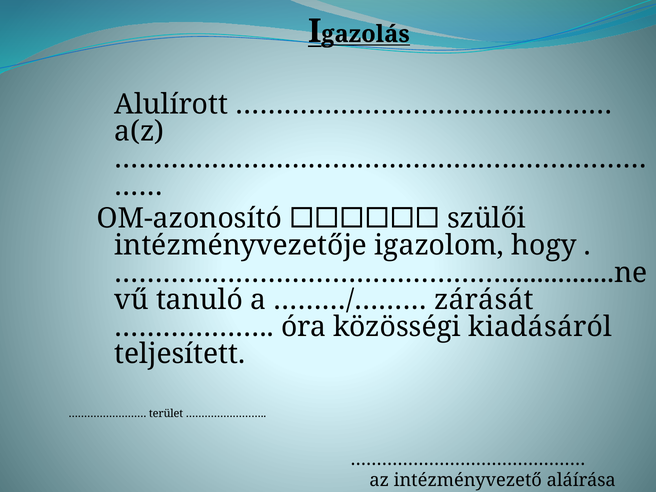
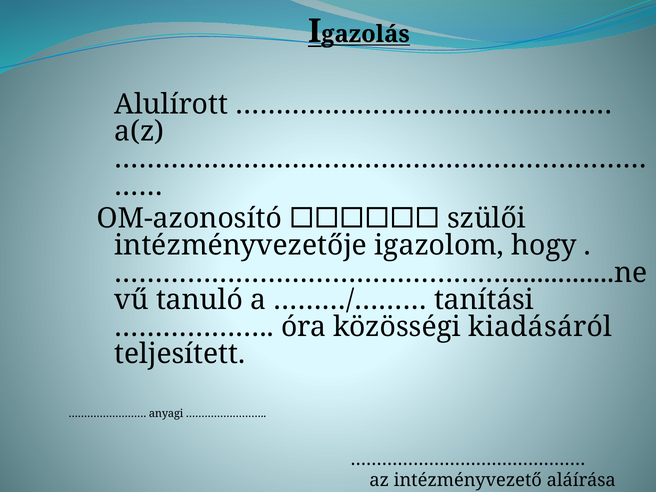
zárását: zárását -> tanítási
terület: terület -> anyagi
